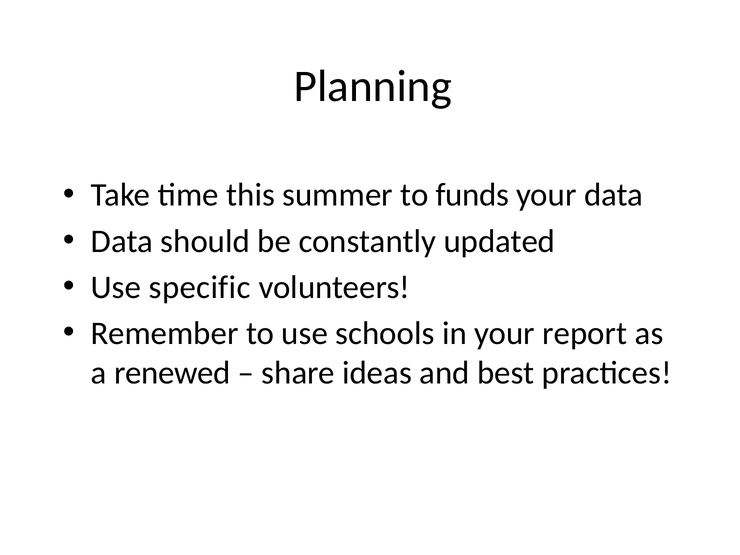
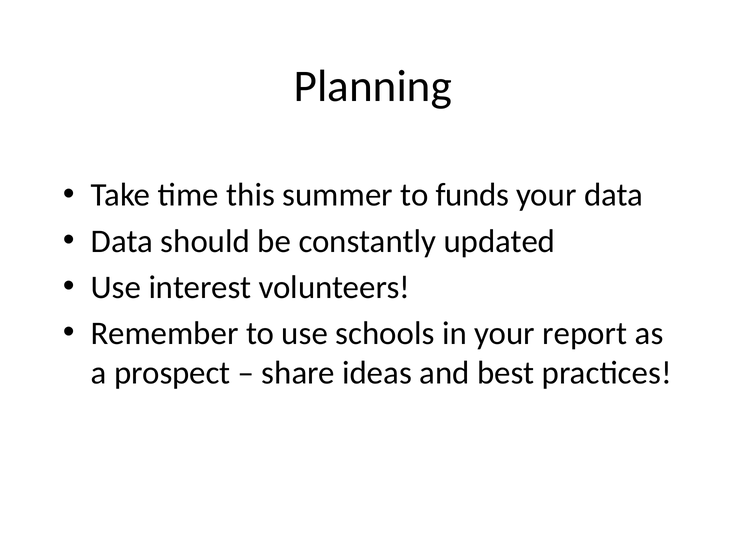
specific: specific -> interest
renewed: renewed -> prospect
